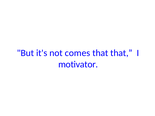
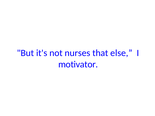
comes: comes -> nurses
that that: that -> else
